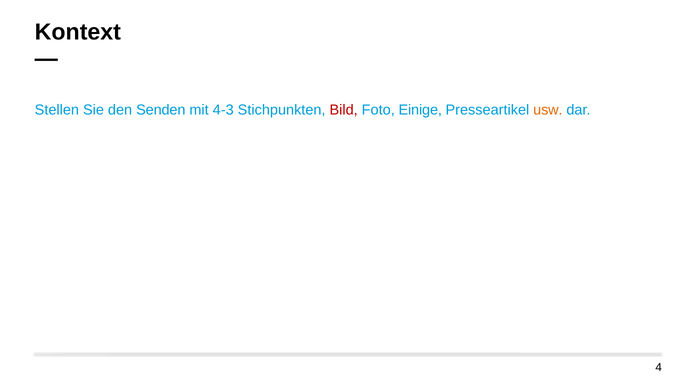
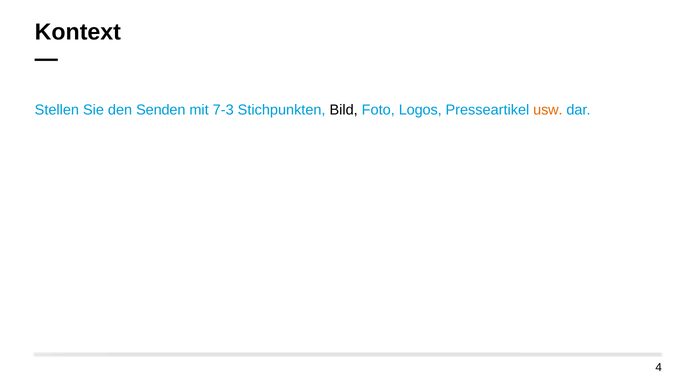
4-3: 4-3 -> 7-3
Bild colour: red -> black
Einige: Einige -> Logos
